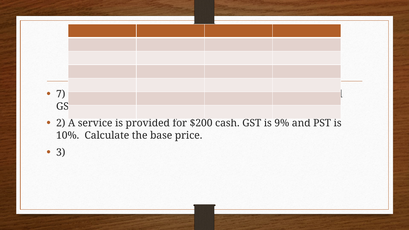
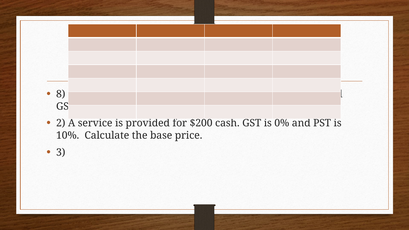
7: 7 -> 8
9%: 9% -> 0%
